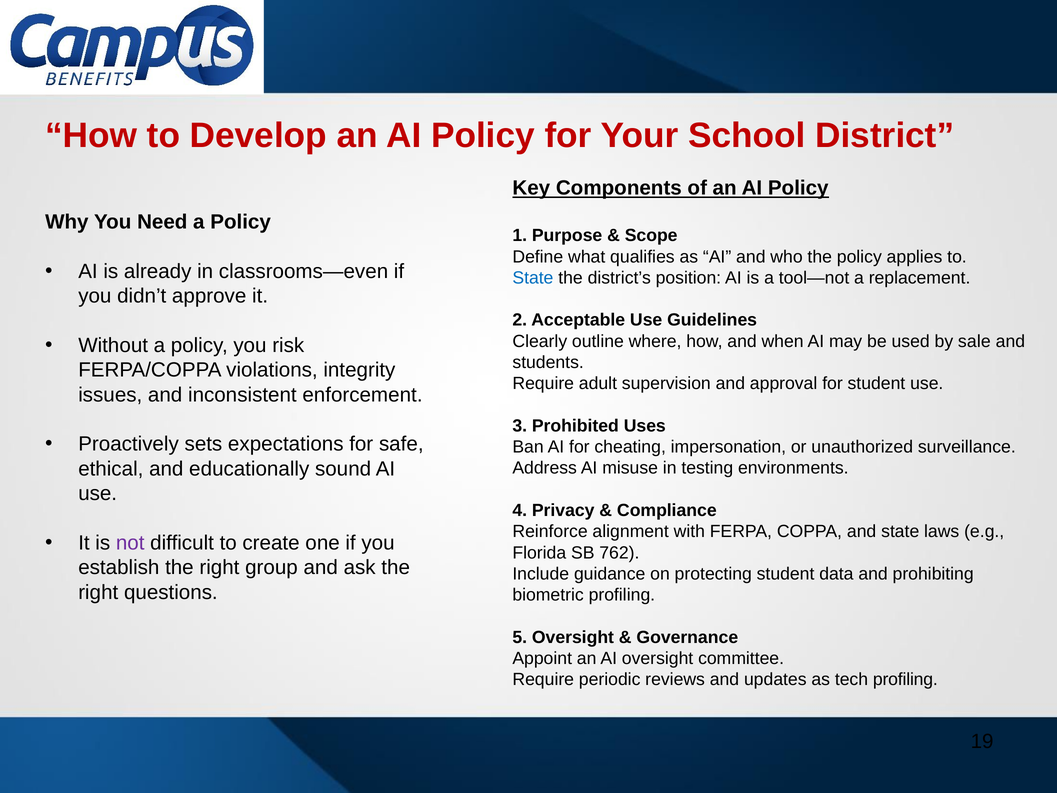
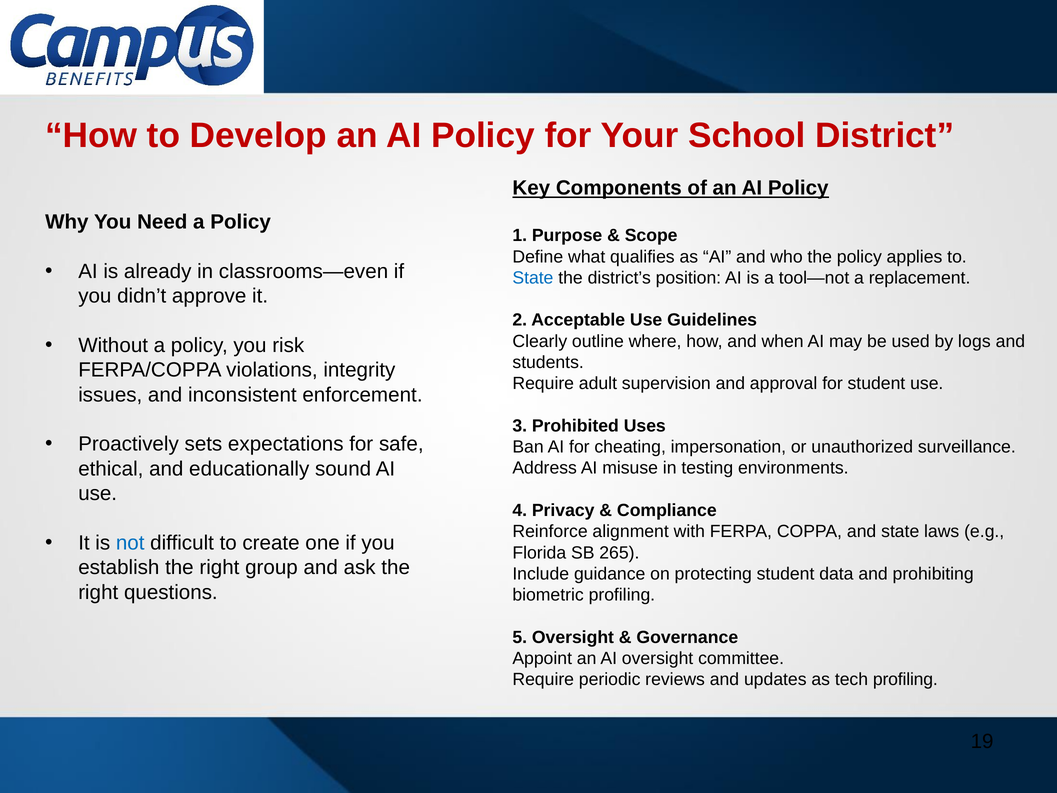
sale: sale -> logs
not colour: purple -> blue
762: 762 -> 265
